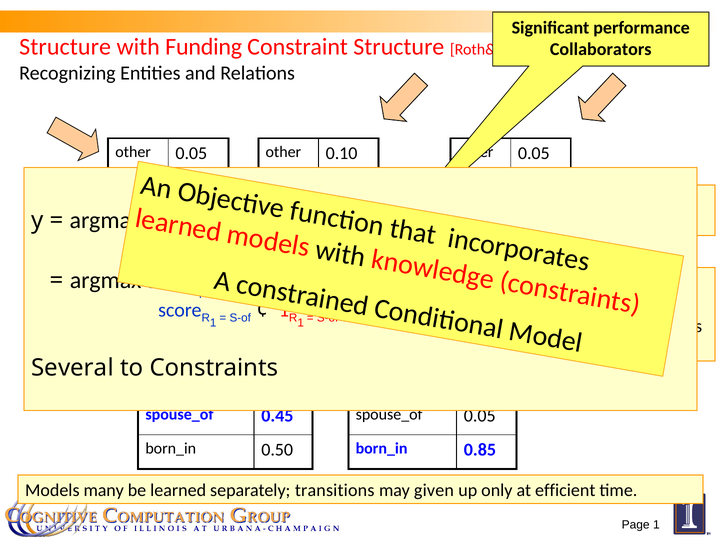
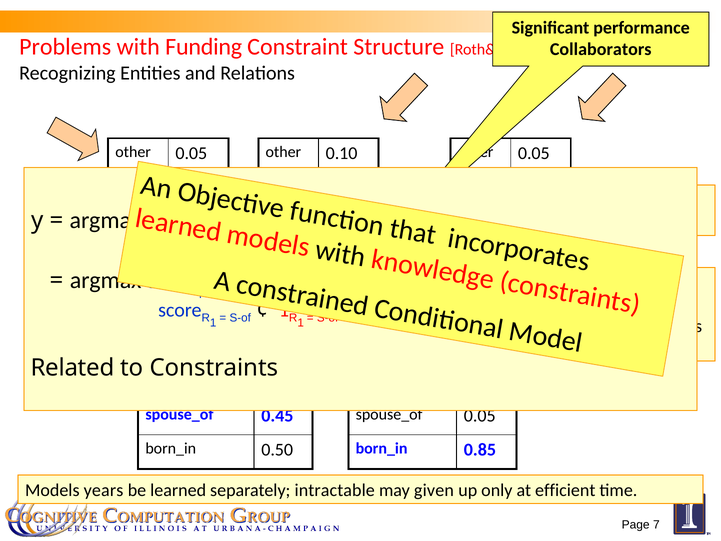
Structure at (65, 47): Structure -> Problems
Several: Several -> Related
many: many -> years
transitions: transitions -> intractable
Page 1: 1 -> 7
